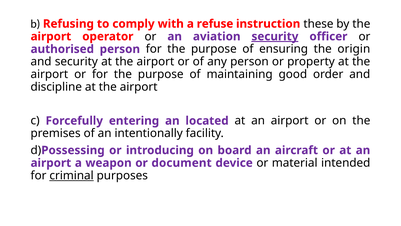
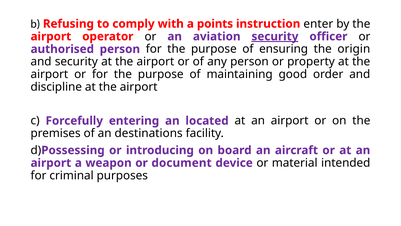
refuse: refuse -> points
these: these -> enter
intentionally: intentionally -> destinations
criminal underline: present -> none
